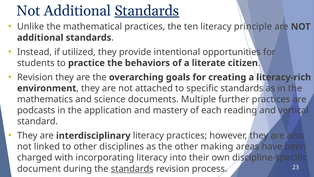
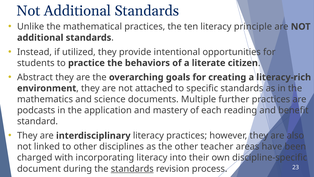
Standards at (147, 11) underline: present -> none
Revision at (35, 77): Revision -> Abstract
vertical: vertical -> benefit
making: making -> teacher
